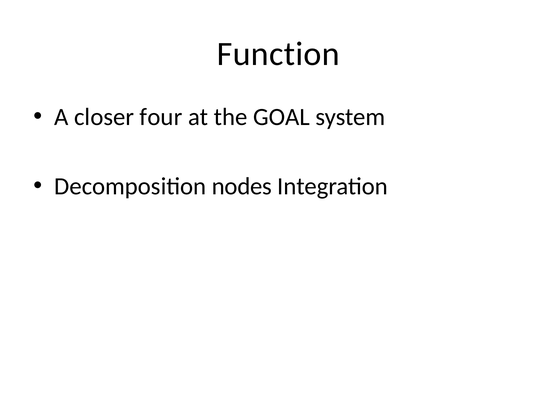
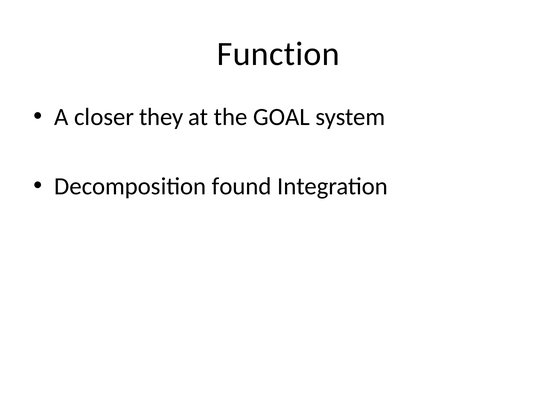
four: four -> they
nodes: nodes -> found
